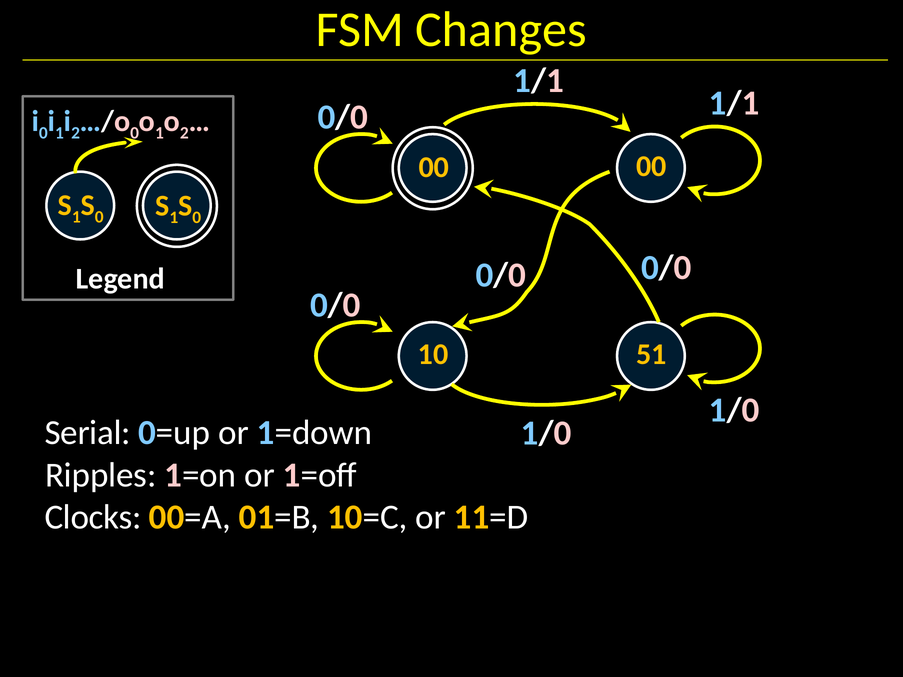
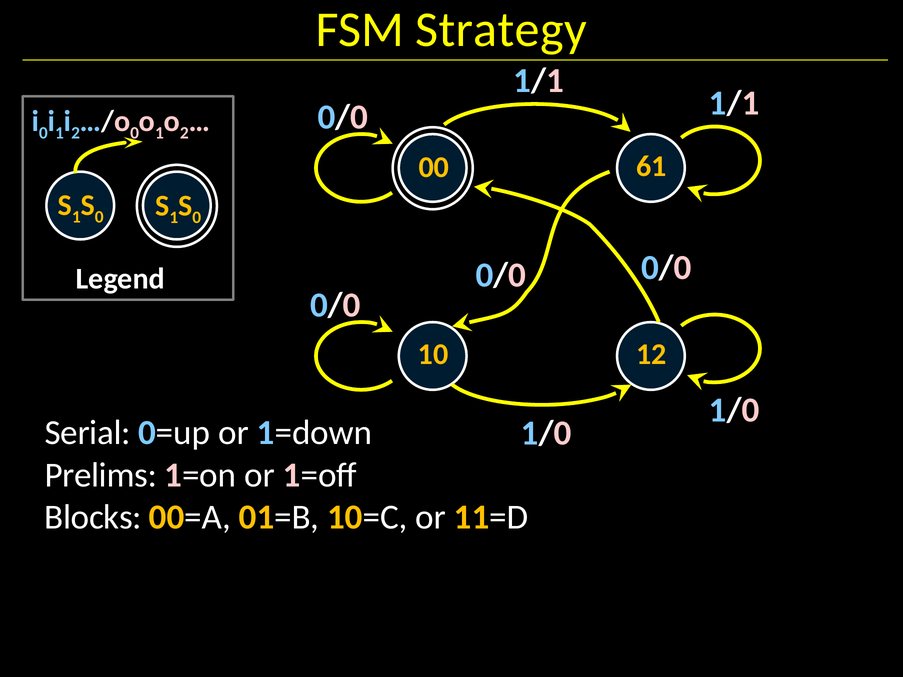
Changes: Changes -> Strategy
00 00: 00 -> 61
51: 51 -> 12
Ripples: Ripples -> Prelims
Clocks: Clocks -> Blocks
